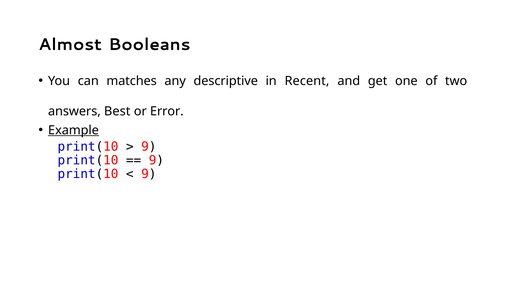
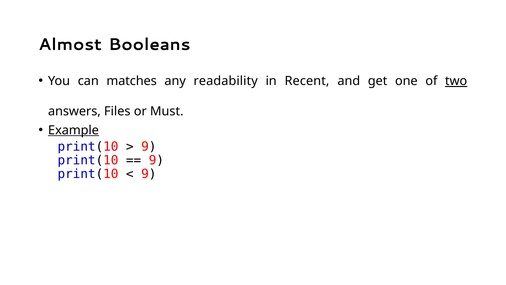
descriptive: descriptive -> readability
two underline: none -> present
Best: Best -> Files
Error: Error -> Must
